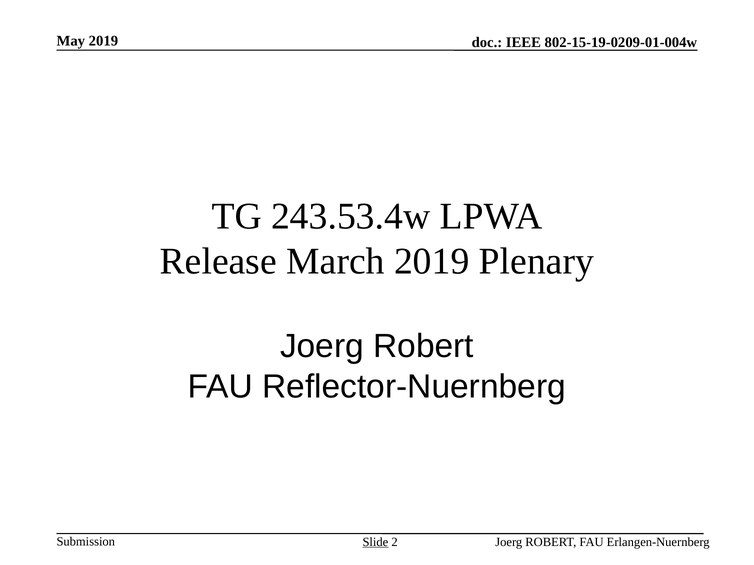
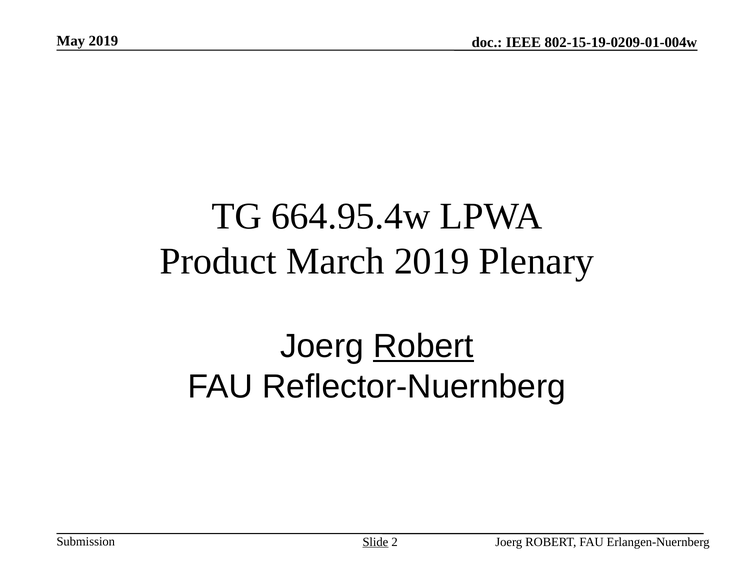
243.53.4w: 243.53.4w -> 664.95.4w
Release: Release -> Product
Robert at (423, 347) underline: none -> present
